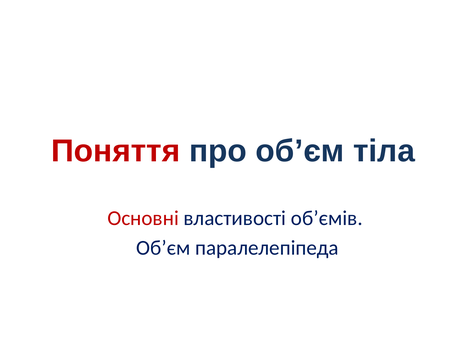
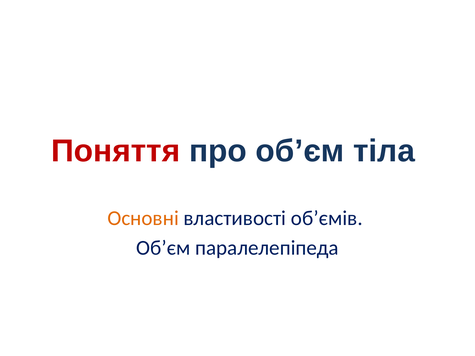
Основні colour: red -> orange
